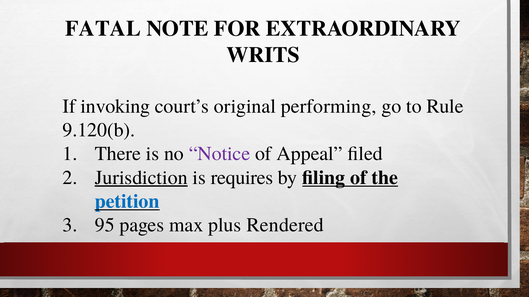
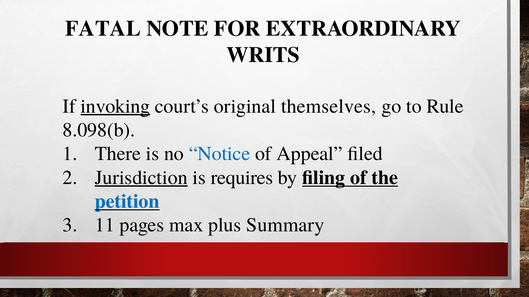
invoking underline: none -> present
performing: performing -> themselves
9.120(b: 9.120(b -> 8.098(b
Notice colour: purple -> blue
95: 95 -> 11
Rendered: Rendered -> Summary
